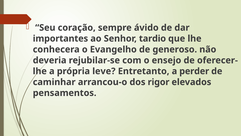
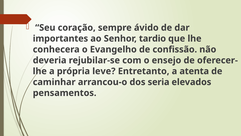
generoso: generoso -> confissão
perder: perder -> atenta
rigor: rigor -> seria
